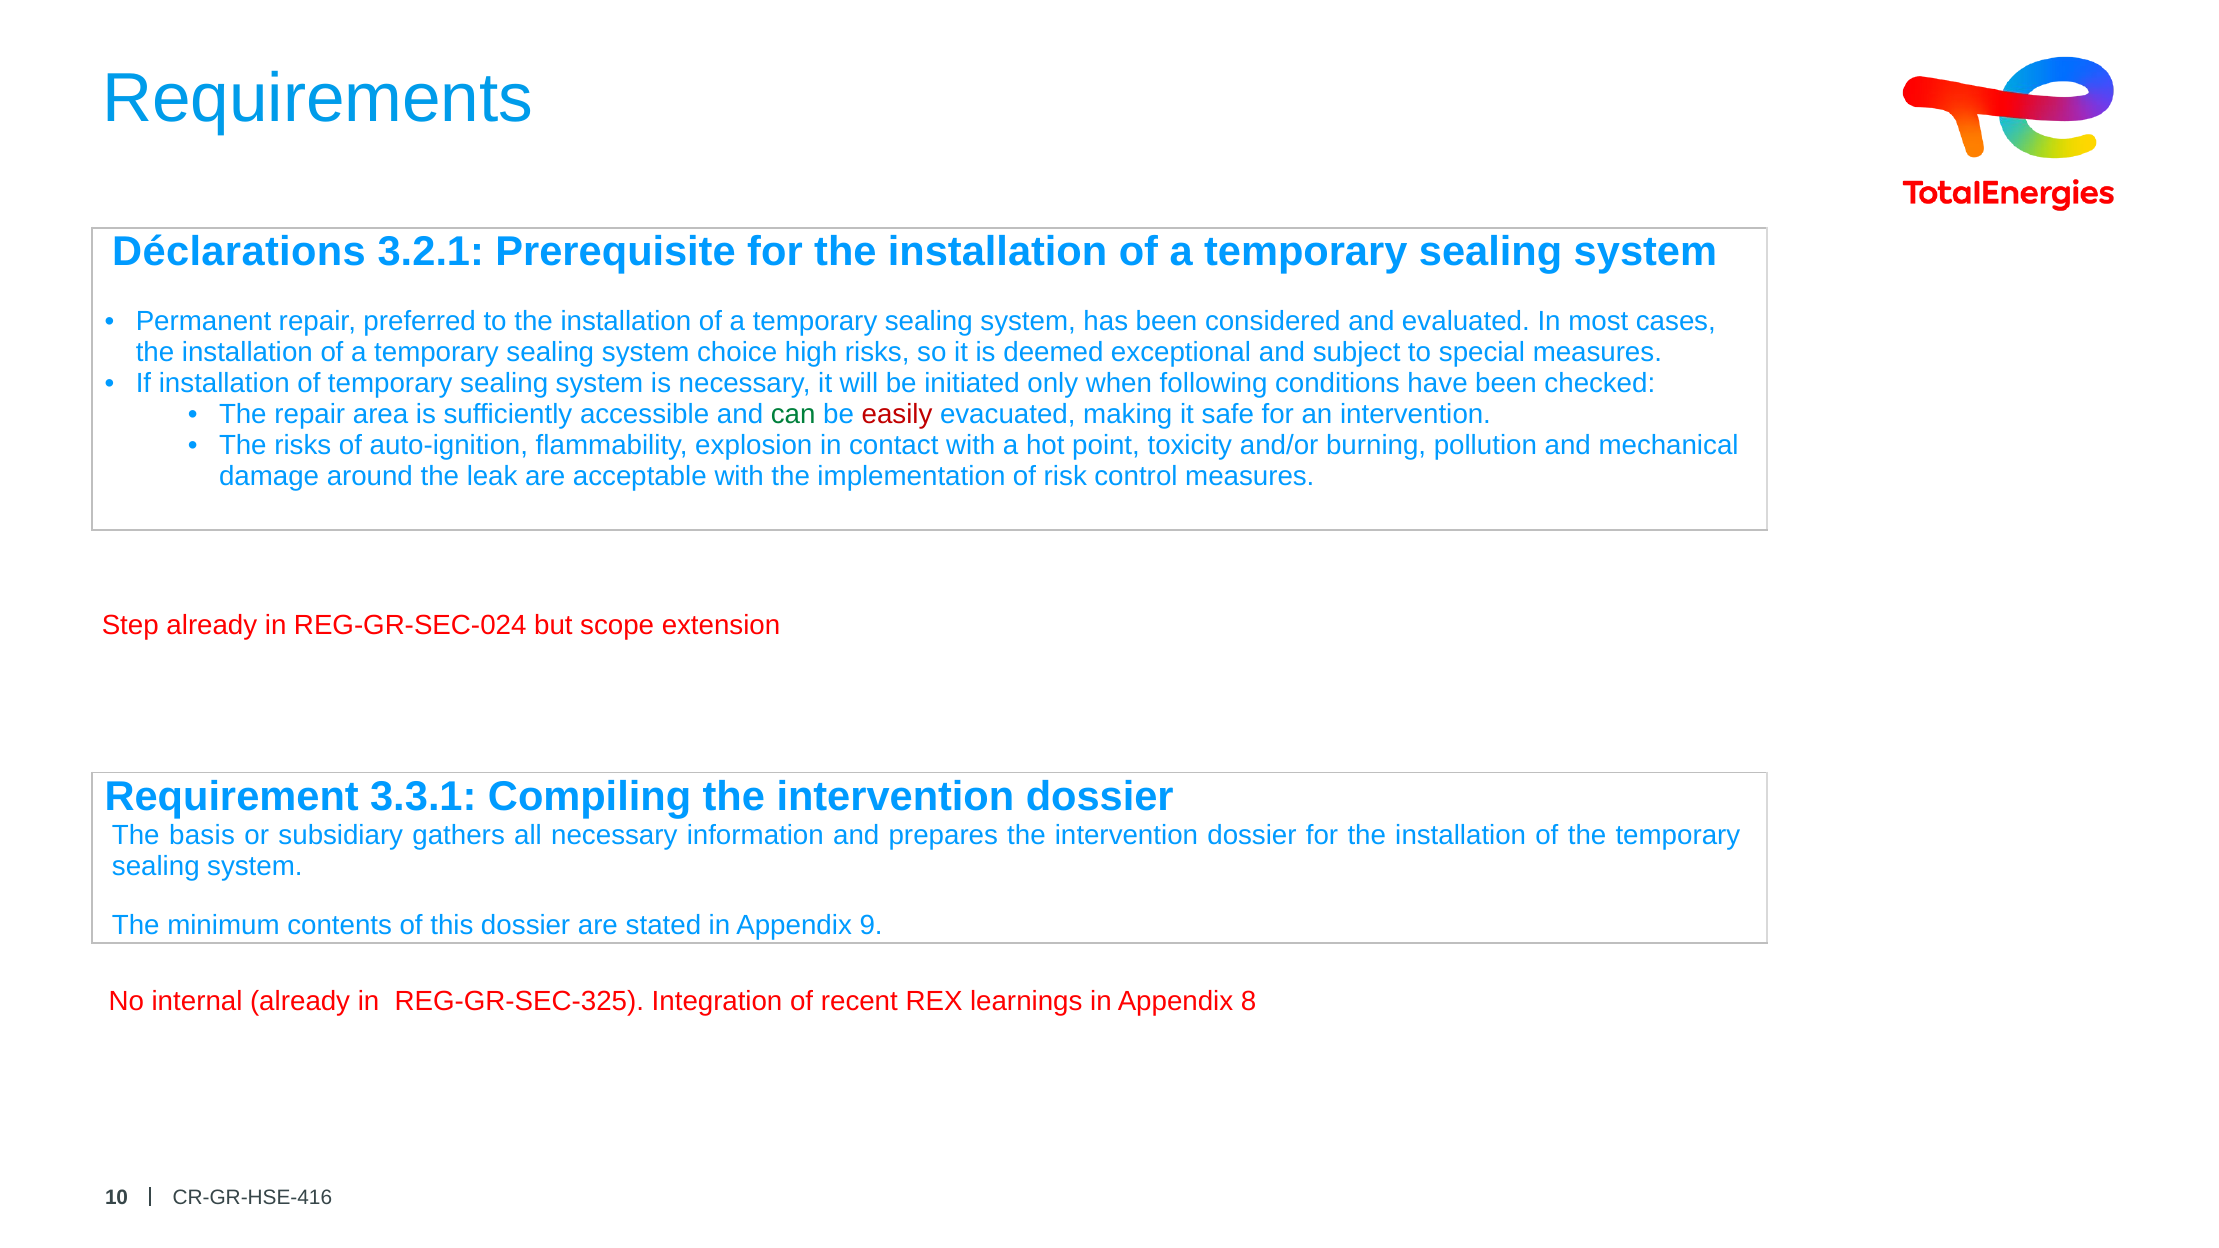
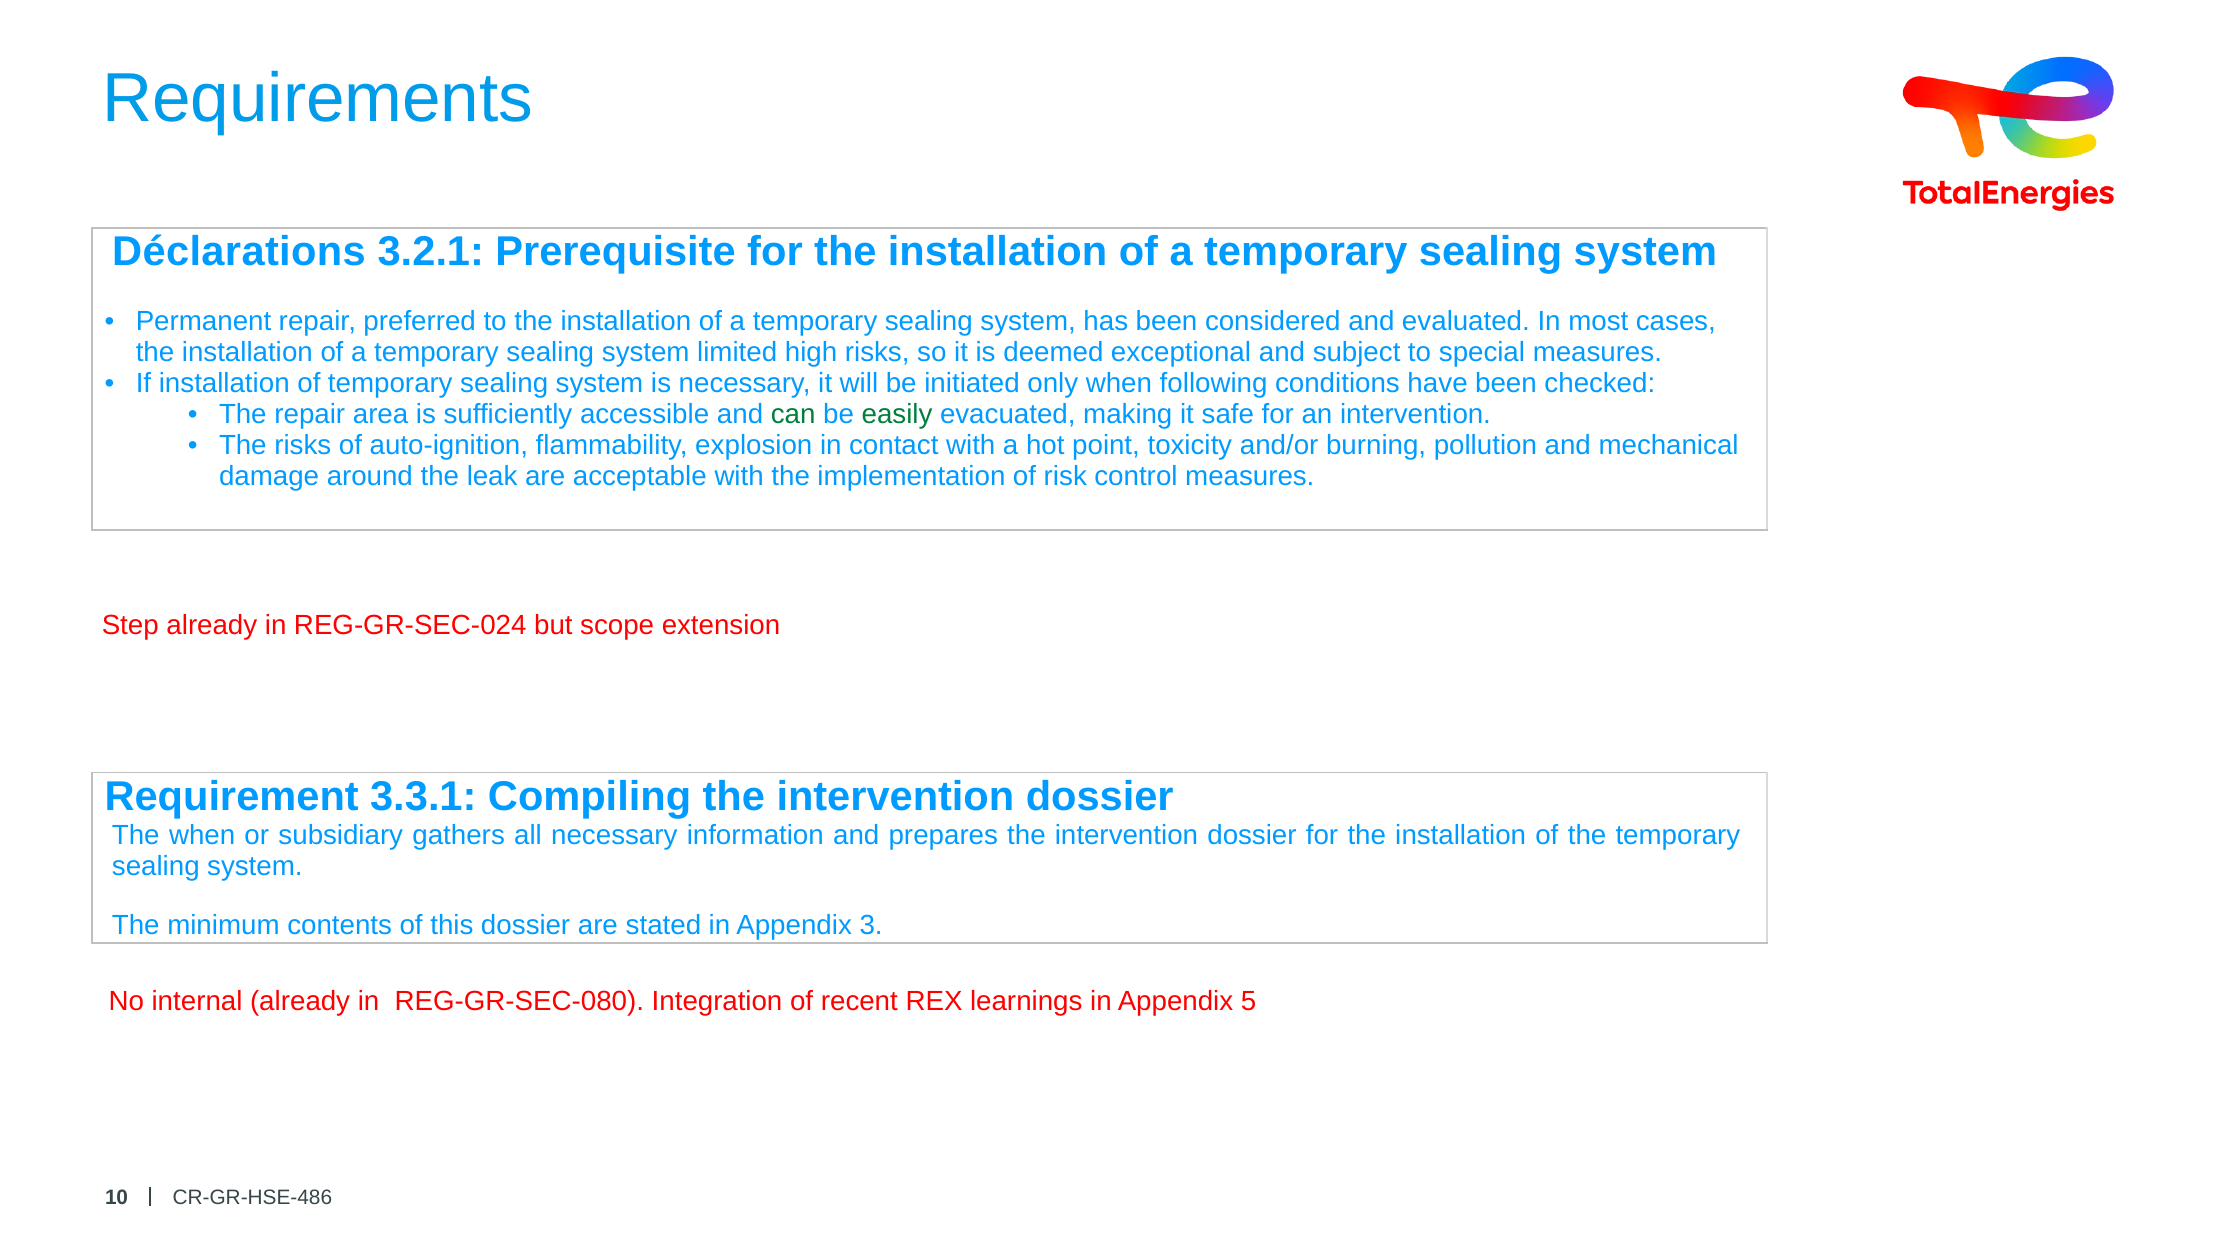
choice: choice -> limited
easily colour: red -> green
The basis: basis -> when
9: 9 -> 3
REG-GR-SEC-325: REG-GR-SEC-325 -> REG-GR-SEC-080
8: 8 -> 5
CR-GR-HSE-416: CR-GR-HSE-416 -> CR-GR-HSE-486
